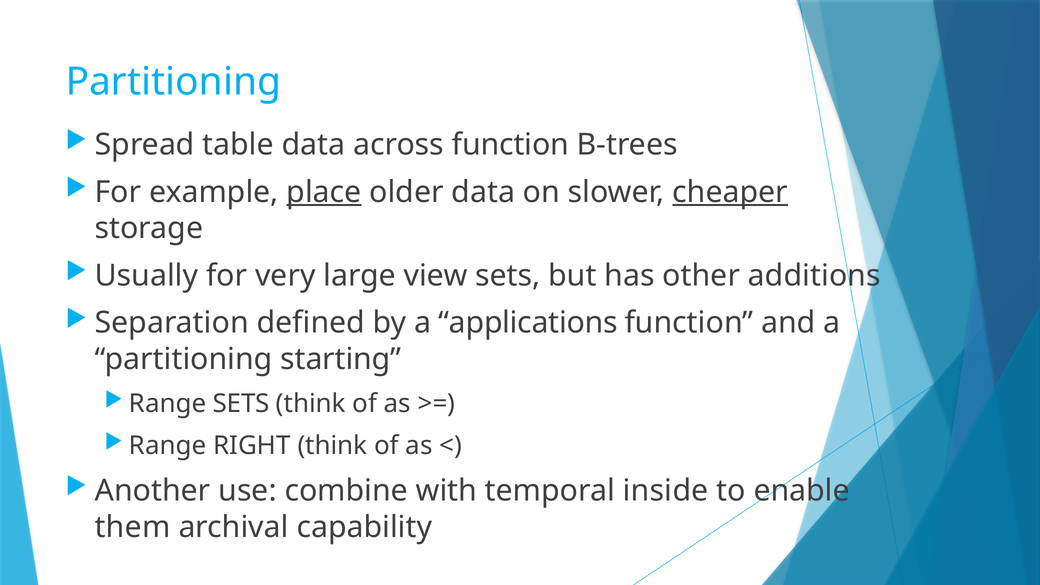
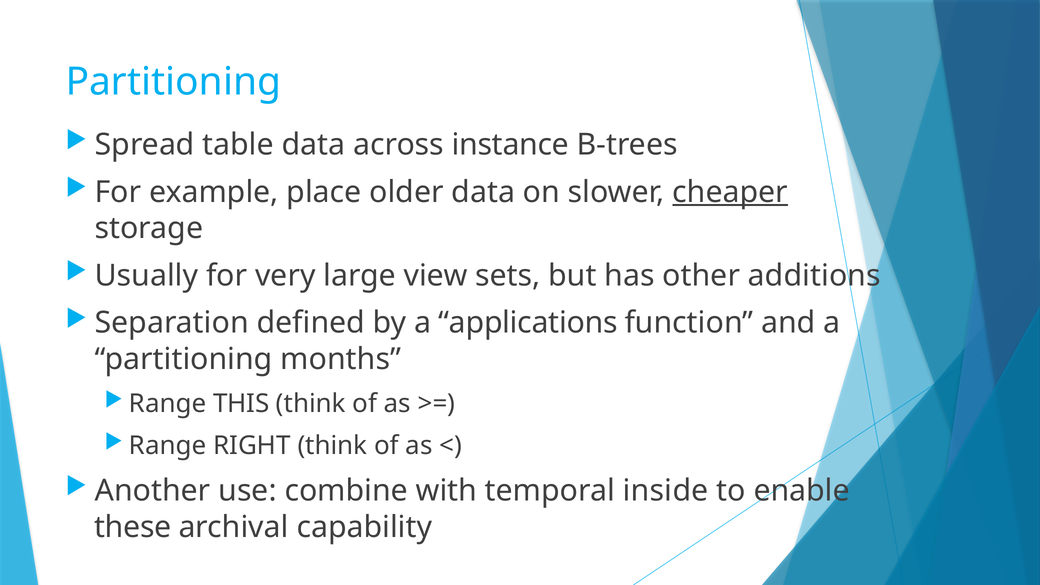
across function: function -> instance
place underline: present -> none
starting: starting -> months
Range SETS: SETS -> THIS
them: them -> these
